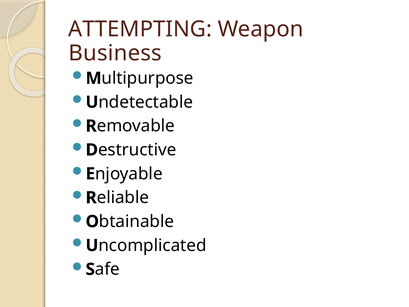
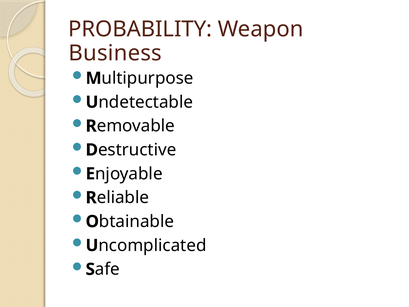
ATTEMPTING: ATTEMPTING -> PROBABILITY
